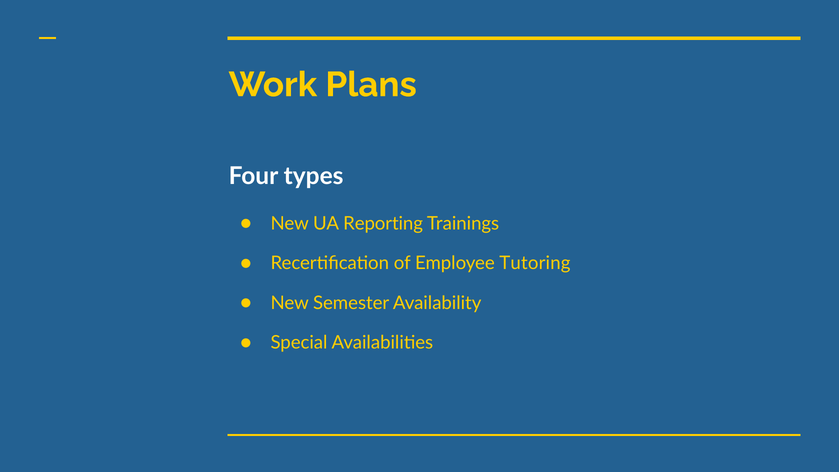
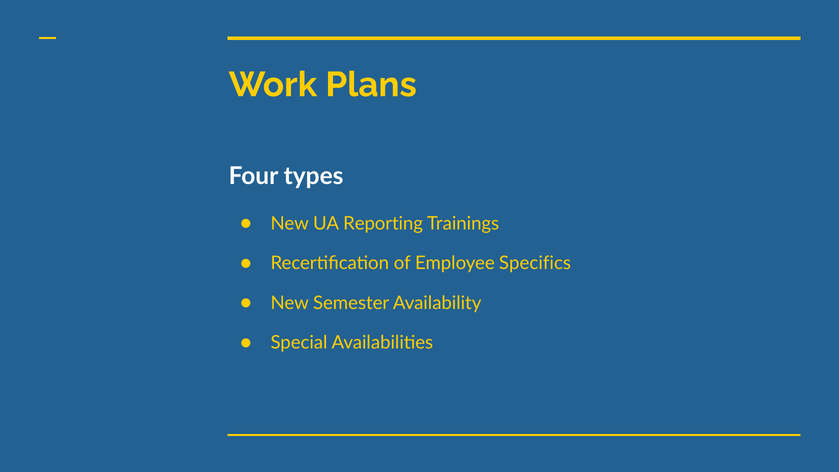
Tutoring: Tutoring -> Specifics
